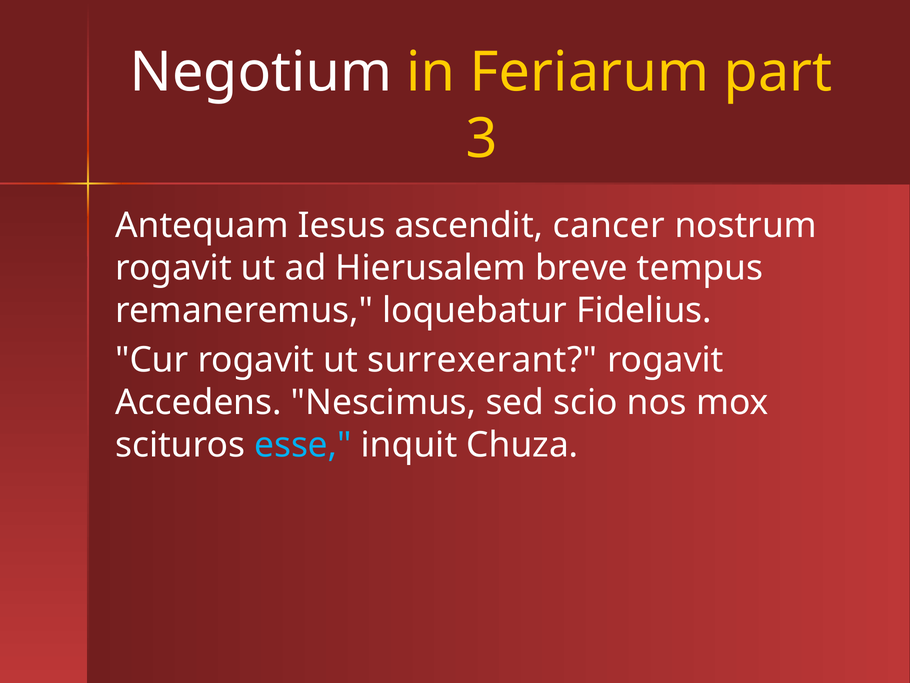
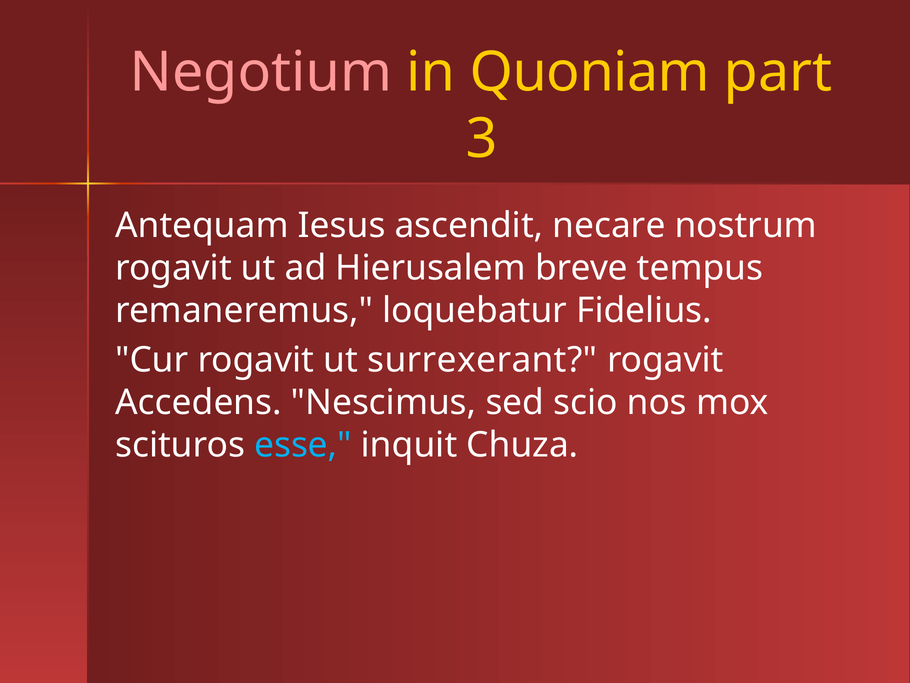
Negotium colour: white -> pink
Feriarum: Feriarum -> Quoniam
cancer: cancer -> necare
